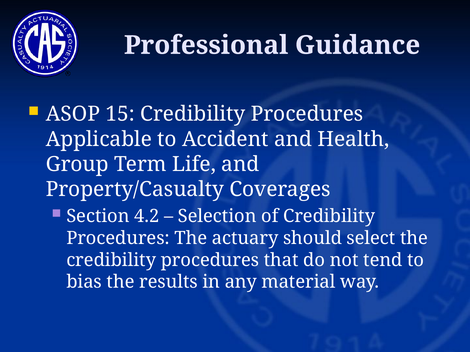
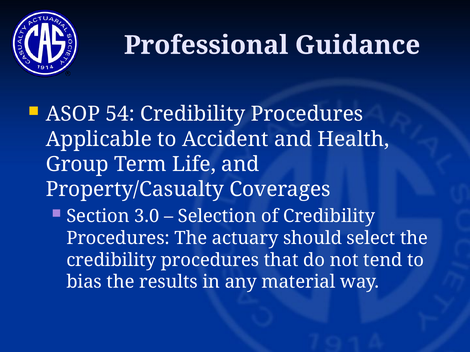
15: 15 -> 54
4.2: 4.2 -> 3.0
